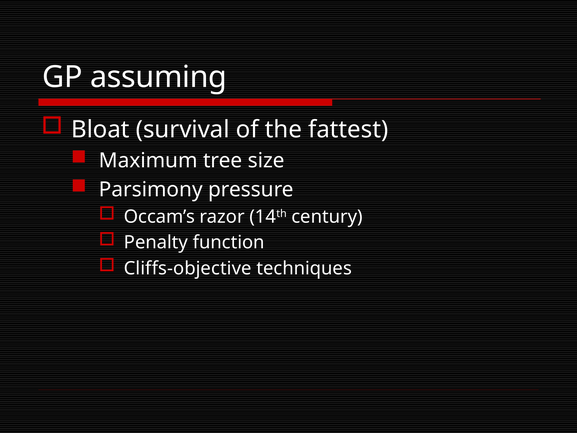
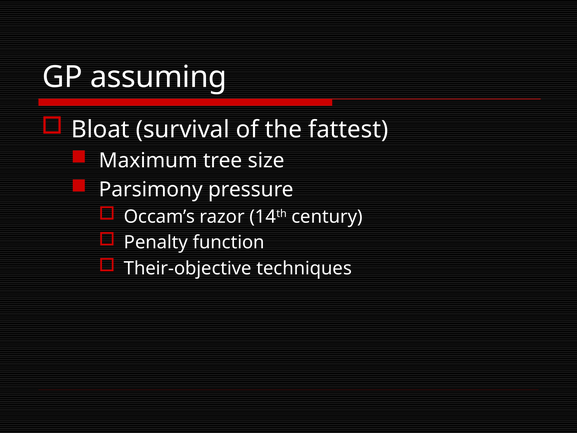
Cliffs-objective: Cliffs-objective -> Their-objective
